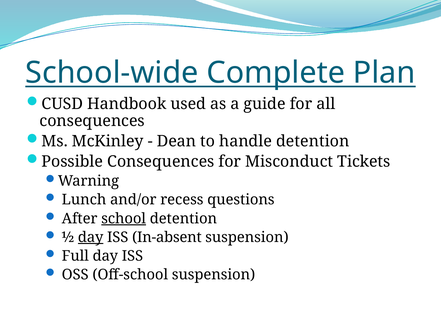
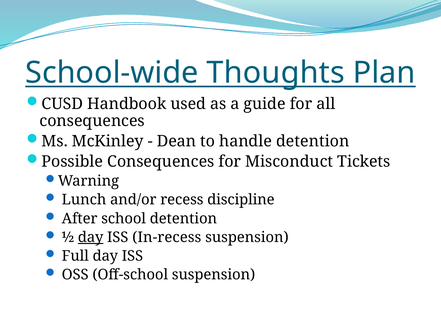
Complete: Complete -> Thoughts
questions: questions -> discipline
school underline: present -> none
In-absent: In-absent -> In-recess
